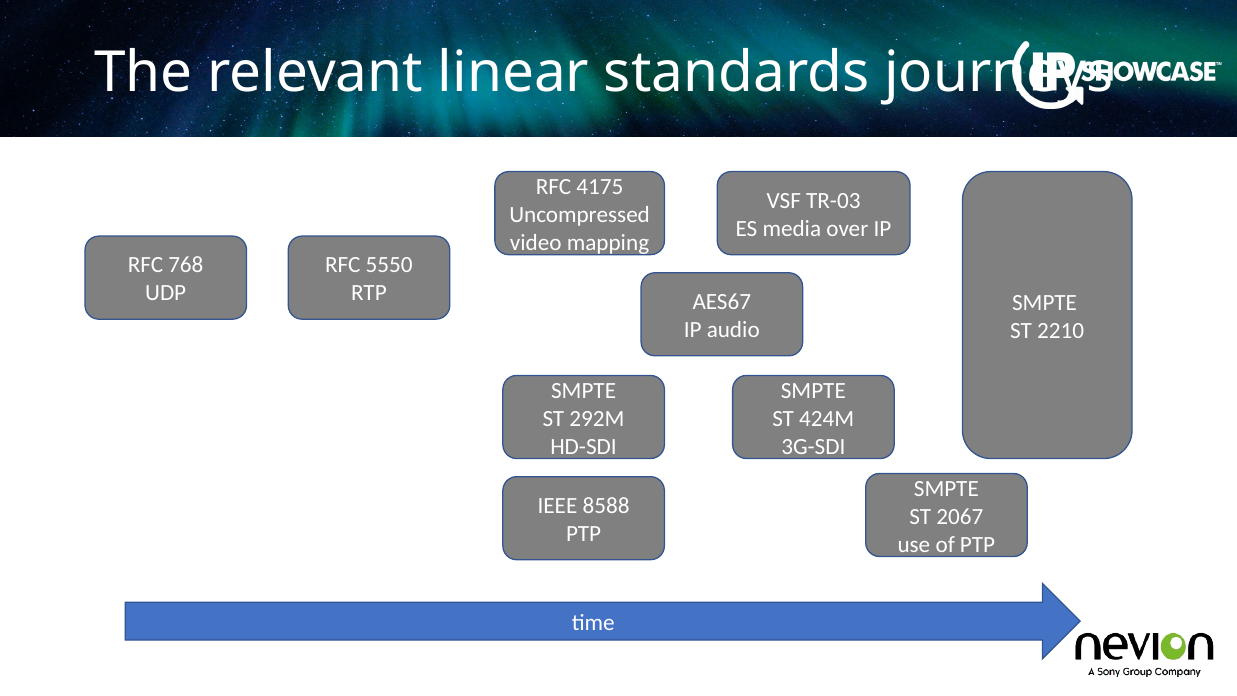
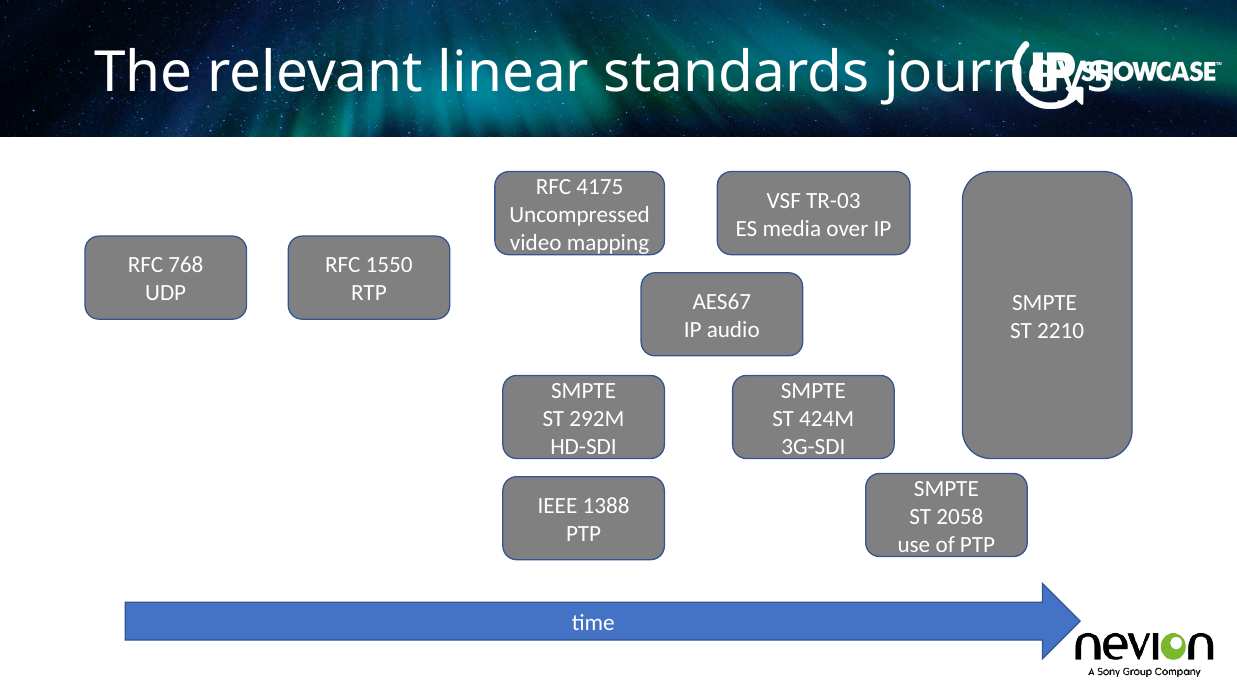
5550: 5550 -> 1550
8588: 8588 -> 1388
2067: 2067 -> 2058
